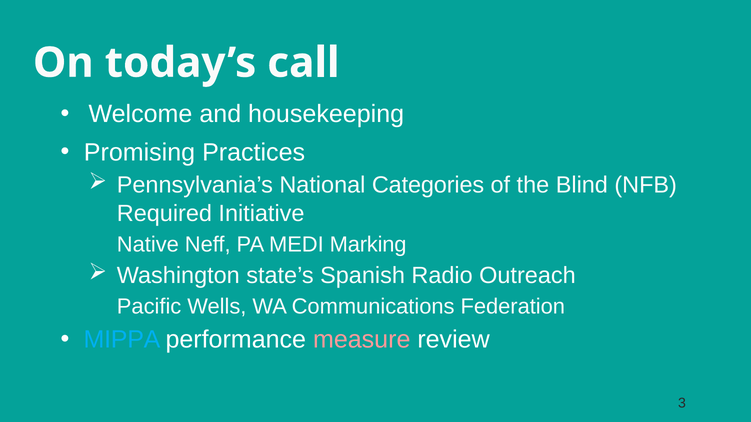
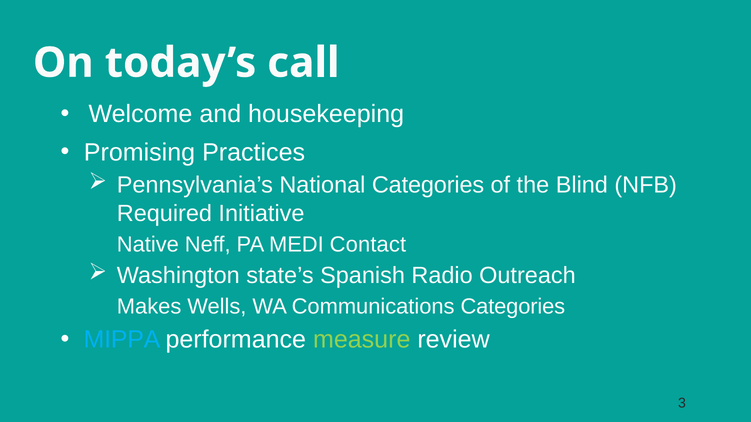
Marking: Marking -> Contact
Pacific: Pacific -> Makes
Communications Federation: Federation -> Categories
measure colour: pink -> light green
